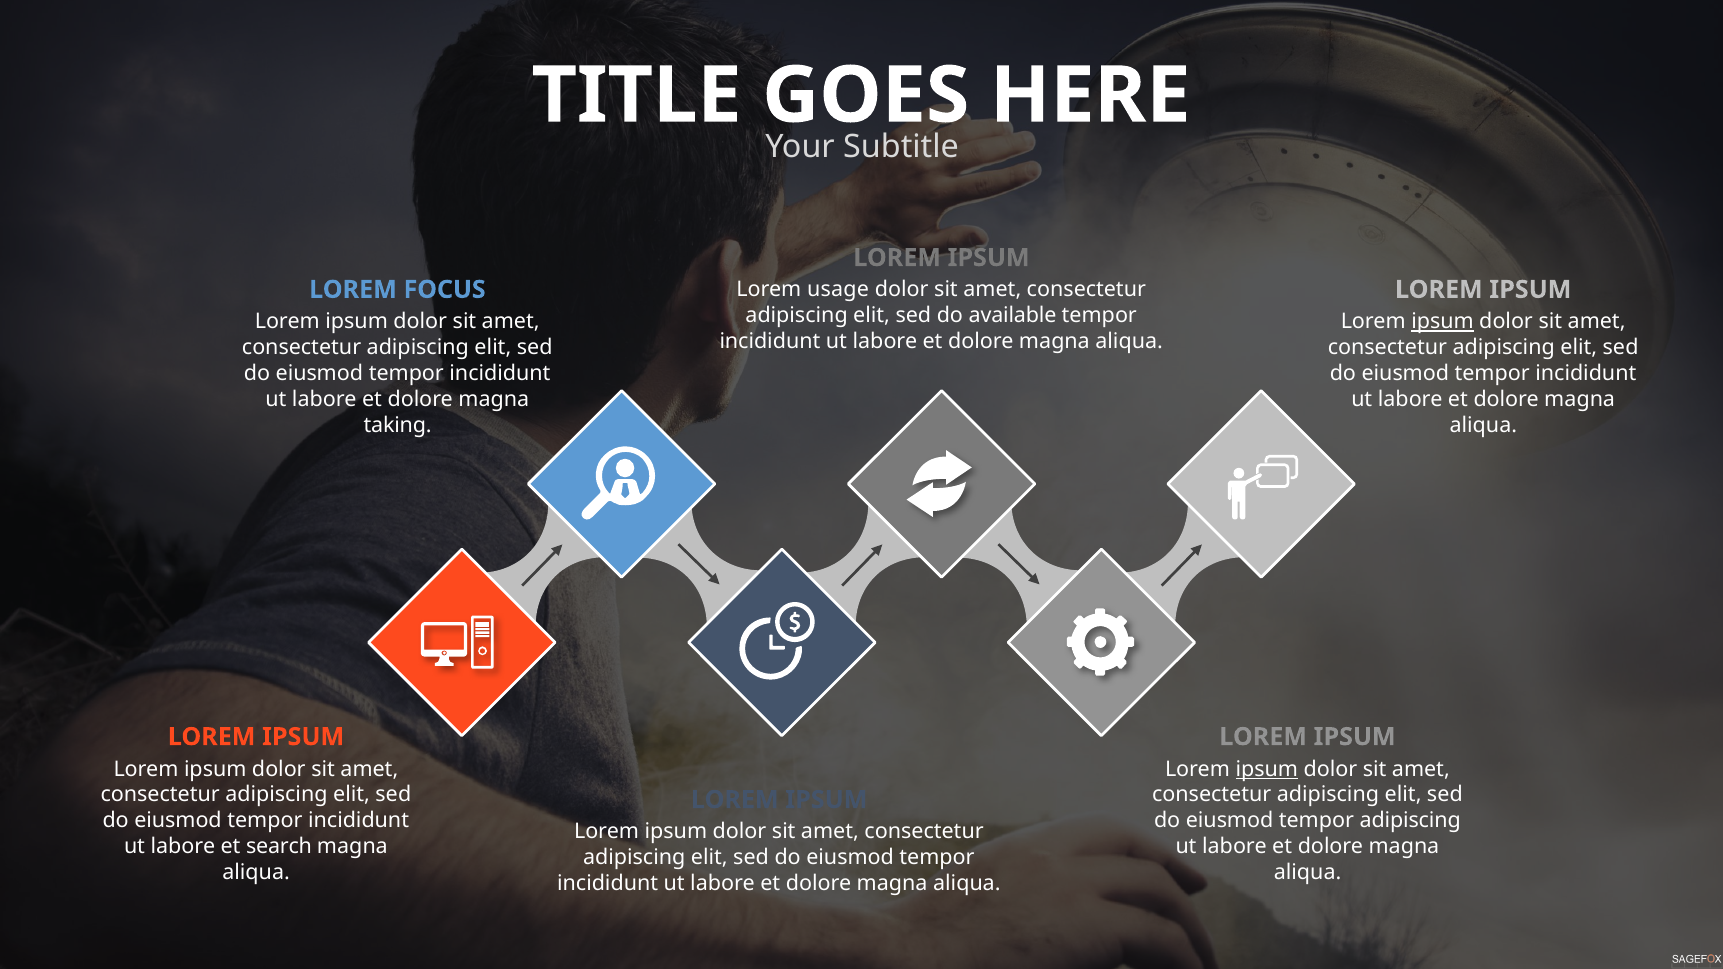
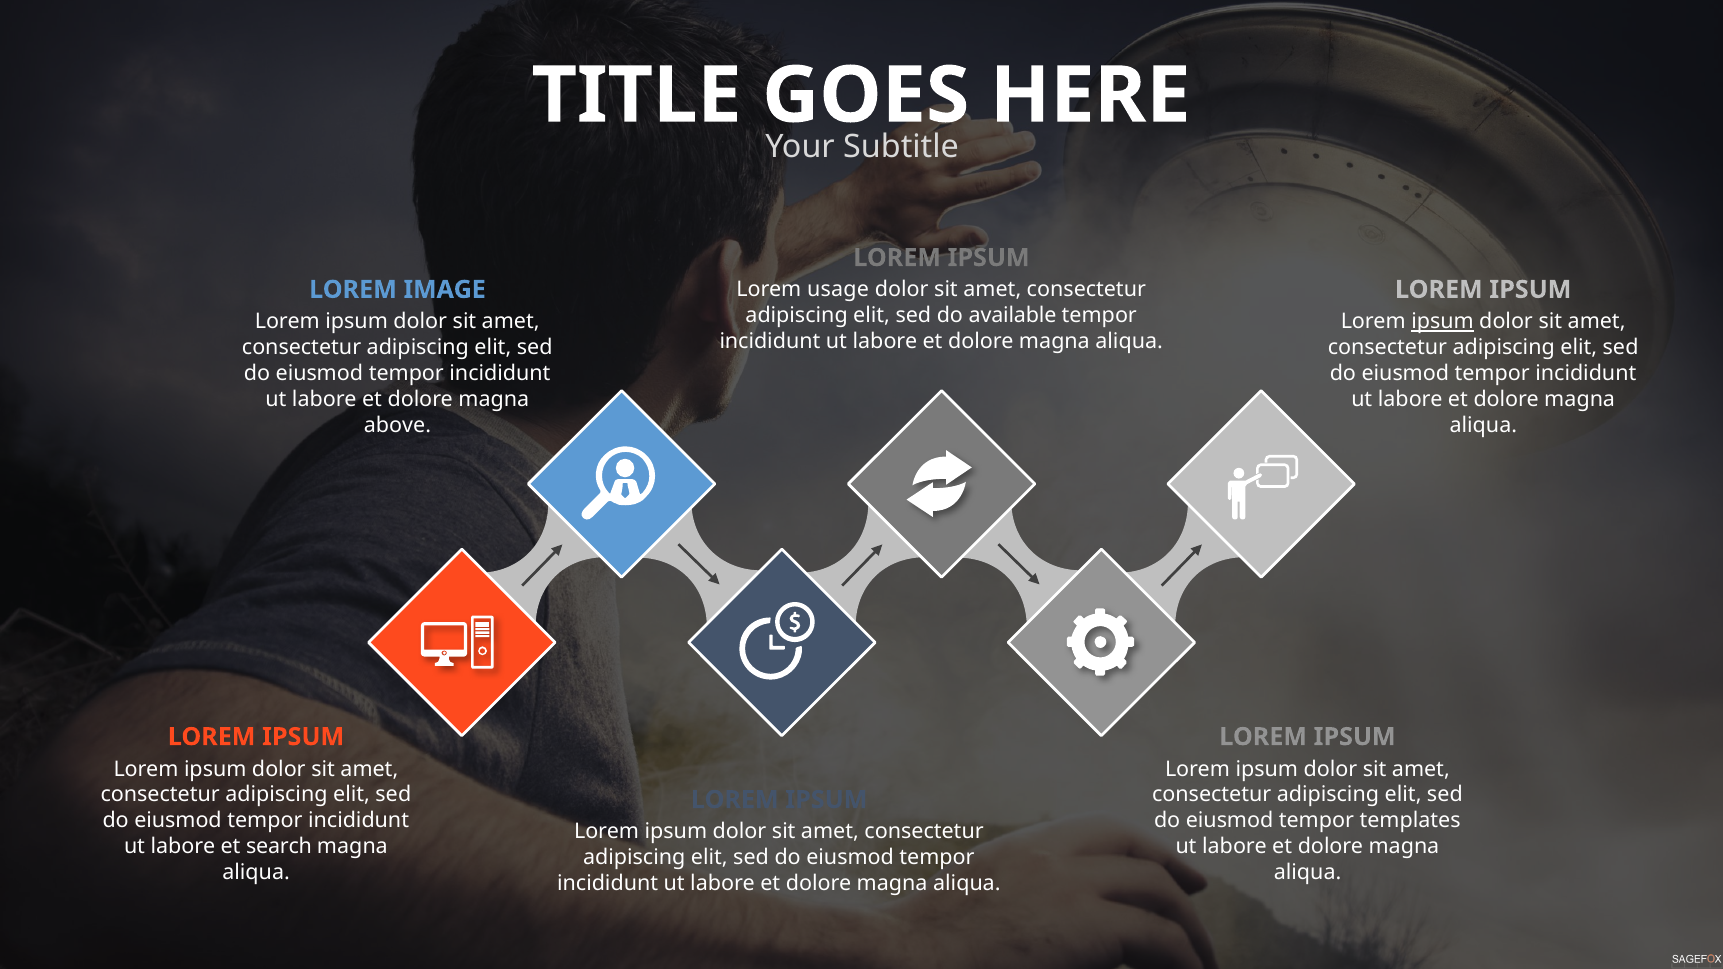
FOCUS: FOCUS -> IMAGE
taking: taking -> above
ipsum at (1267, 769) underline: present -> none
tempor adipiscing: adipiscing -> templates
